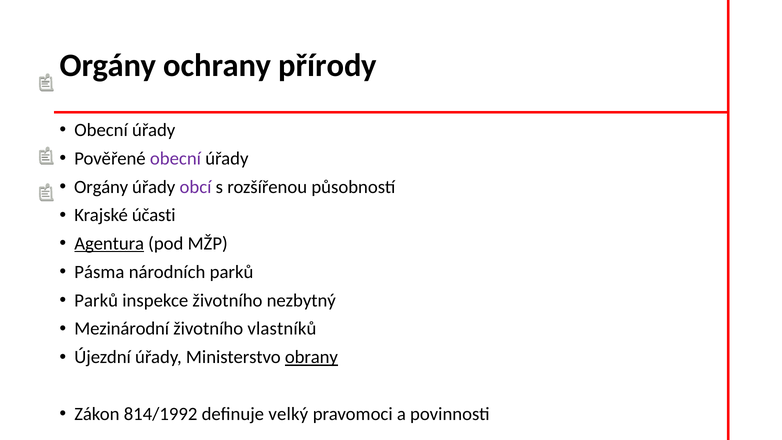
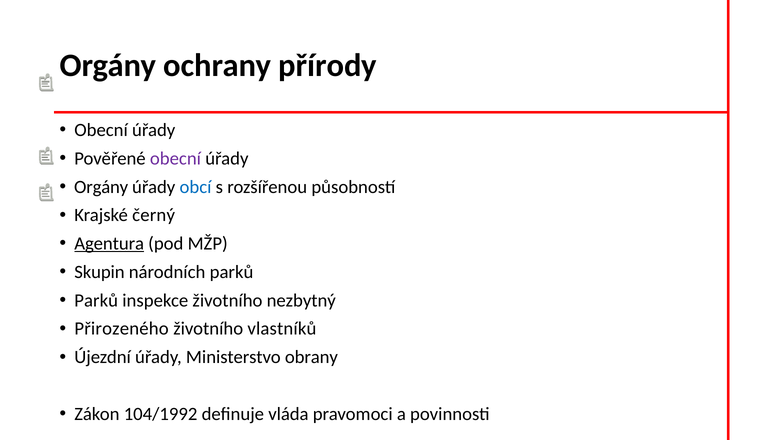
obcí colour: purple -> blue
účasti: účasti -> černý
Pásma: Pásma -> Skupin
Mezinárodní: Mezinárodní -> Přirozeného
obrany underline: present -> none
814/1992: 814/1992 -> 104/1992
velký: velký -> vláda
